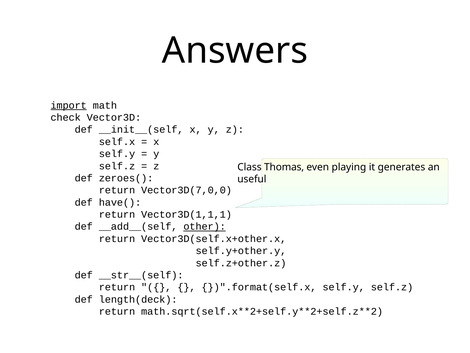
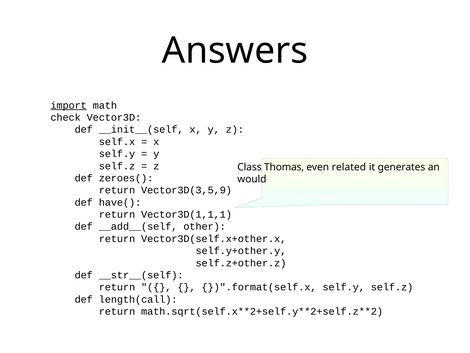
playing: playing -> related
useful: useful -> would
Vector3D(7,0,0: Vector3D(7,0,0 -> Vector3D(3,5,9
other underline: present -> none
length(deck: length(deck -> length(call
